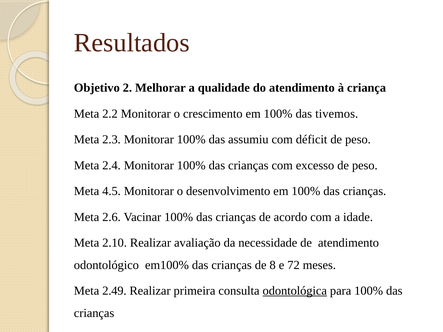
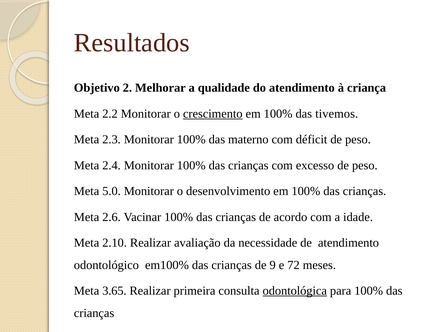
crescimento underline: none -> present
assumiu: assumiu -> materno
4.5: 4.5 -> 5.0
8: 8 -> 9
2.49: 2.49 -> 3.65
